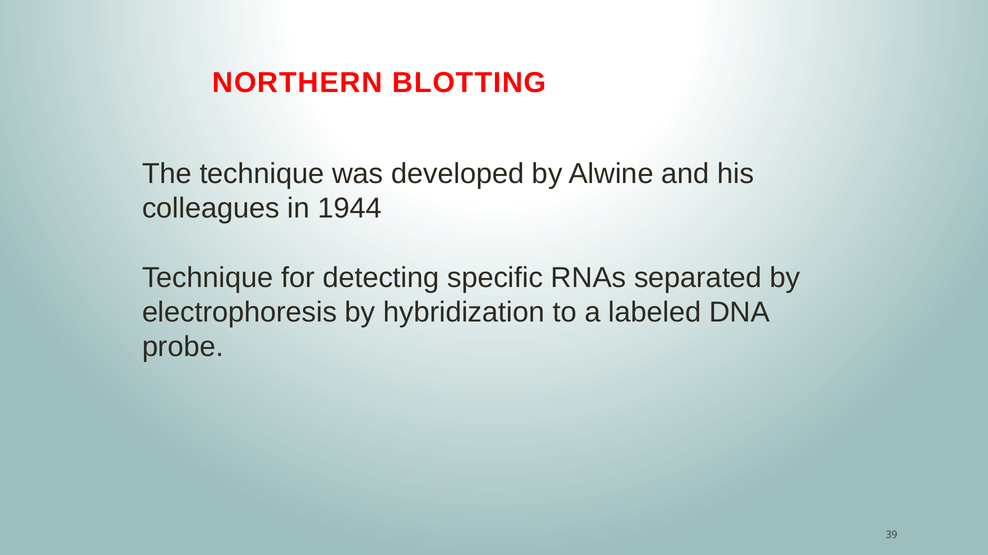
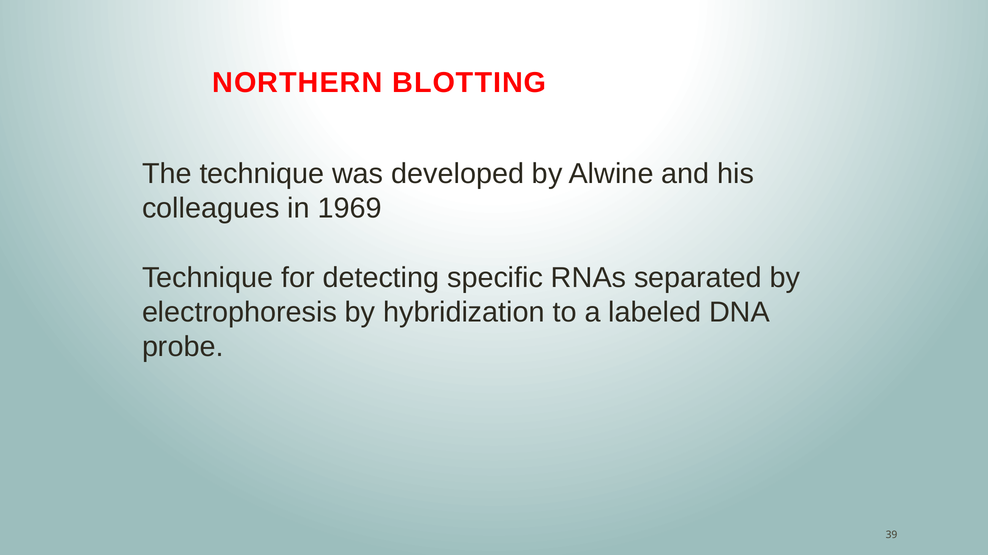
1944: 1944 -> 1969
